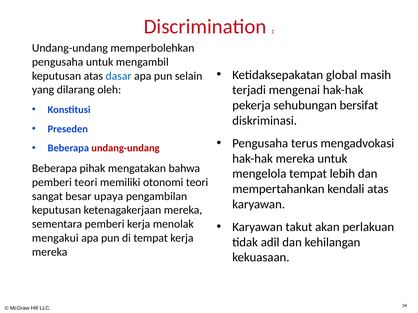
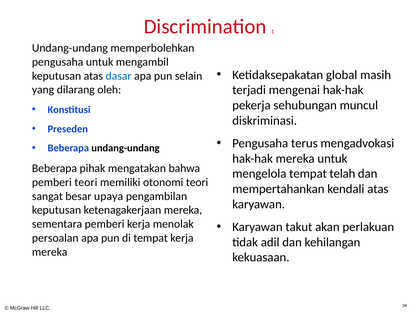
bersifat: bersifat -> muncul
undang-undang at (125, 148) colour: red -> black
lebih: lebih -> telah
mengakui: mengakui -> persoalan
